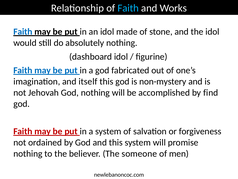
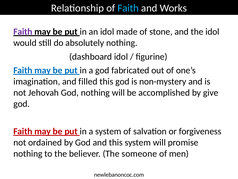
Faith at (23, 32) colour: blue -> purple
itself: itself -> filled
find: find -> give
